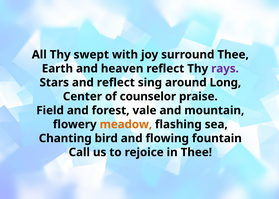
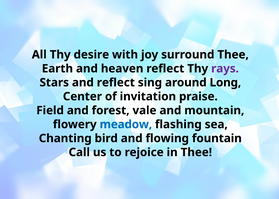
swept: swept -> desire
counselor: counselor -> invitation
meadow colour: orange -> blue
